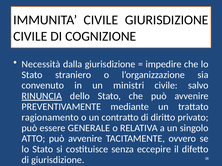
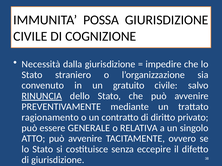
IMMUNITA CIVILE: CIVILE -> POSSA
ministri: ministri -> gratuito
